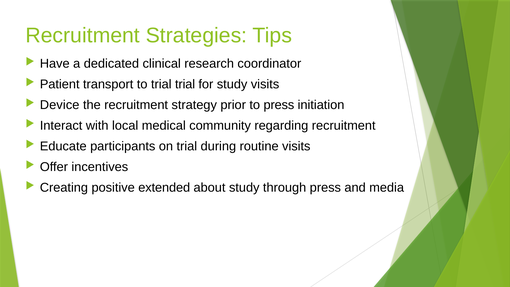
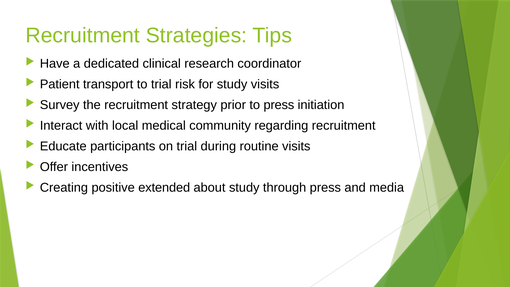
trial trial: trial -> risk
Device: Device -> Survey
